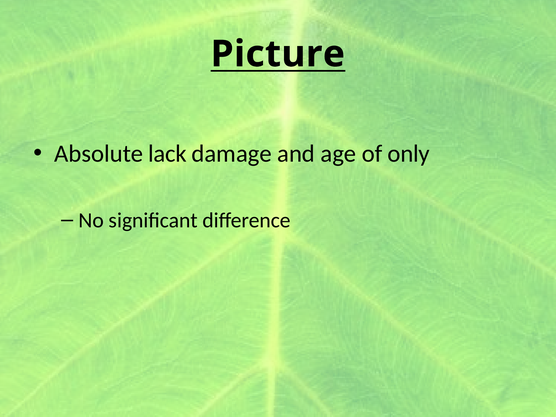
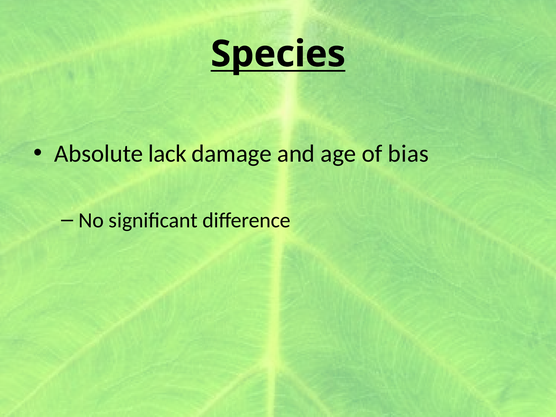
Picture: Picture -> Species
only: only -> bias
